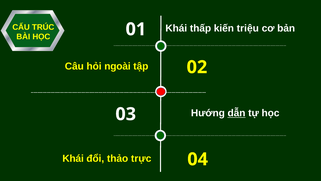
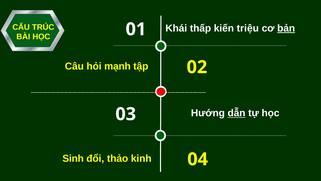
bản underline: none -> present
ngoài: ngoài -> mạnh
Khái at (73, 158): Khái -> Sinh
trực: trực -> kinh
